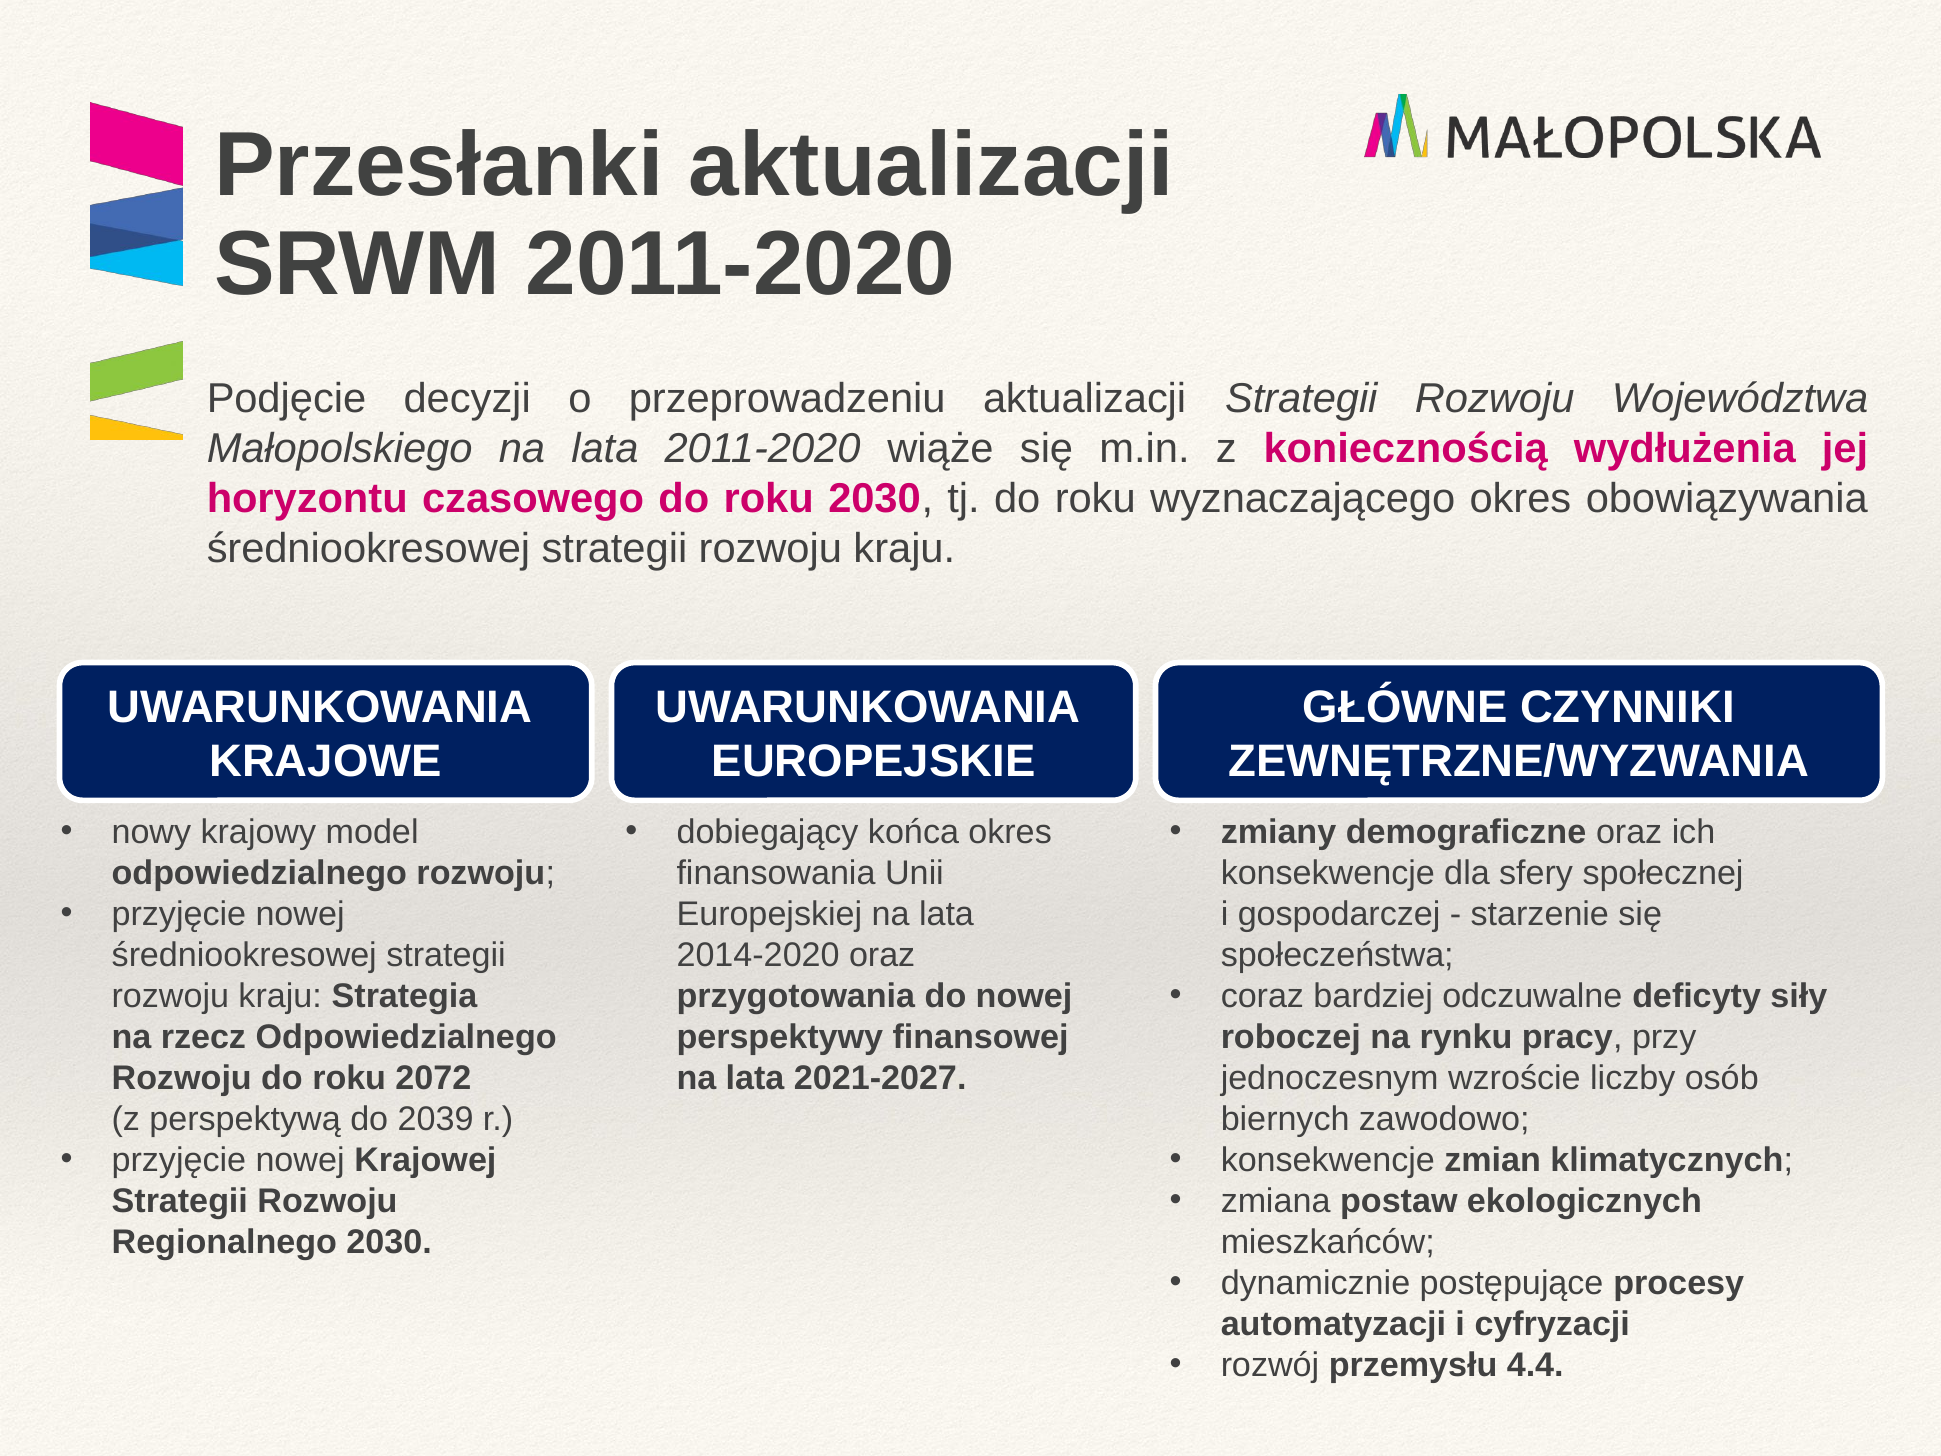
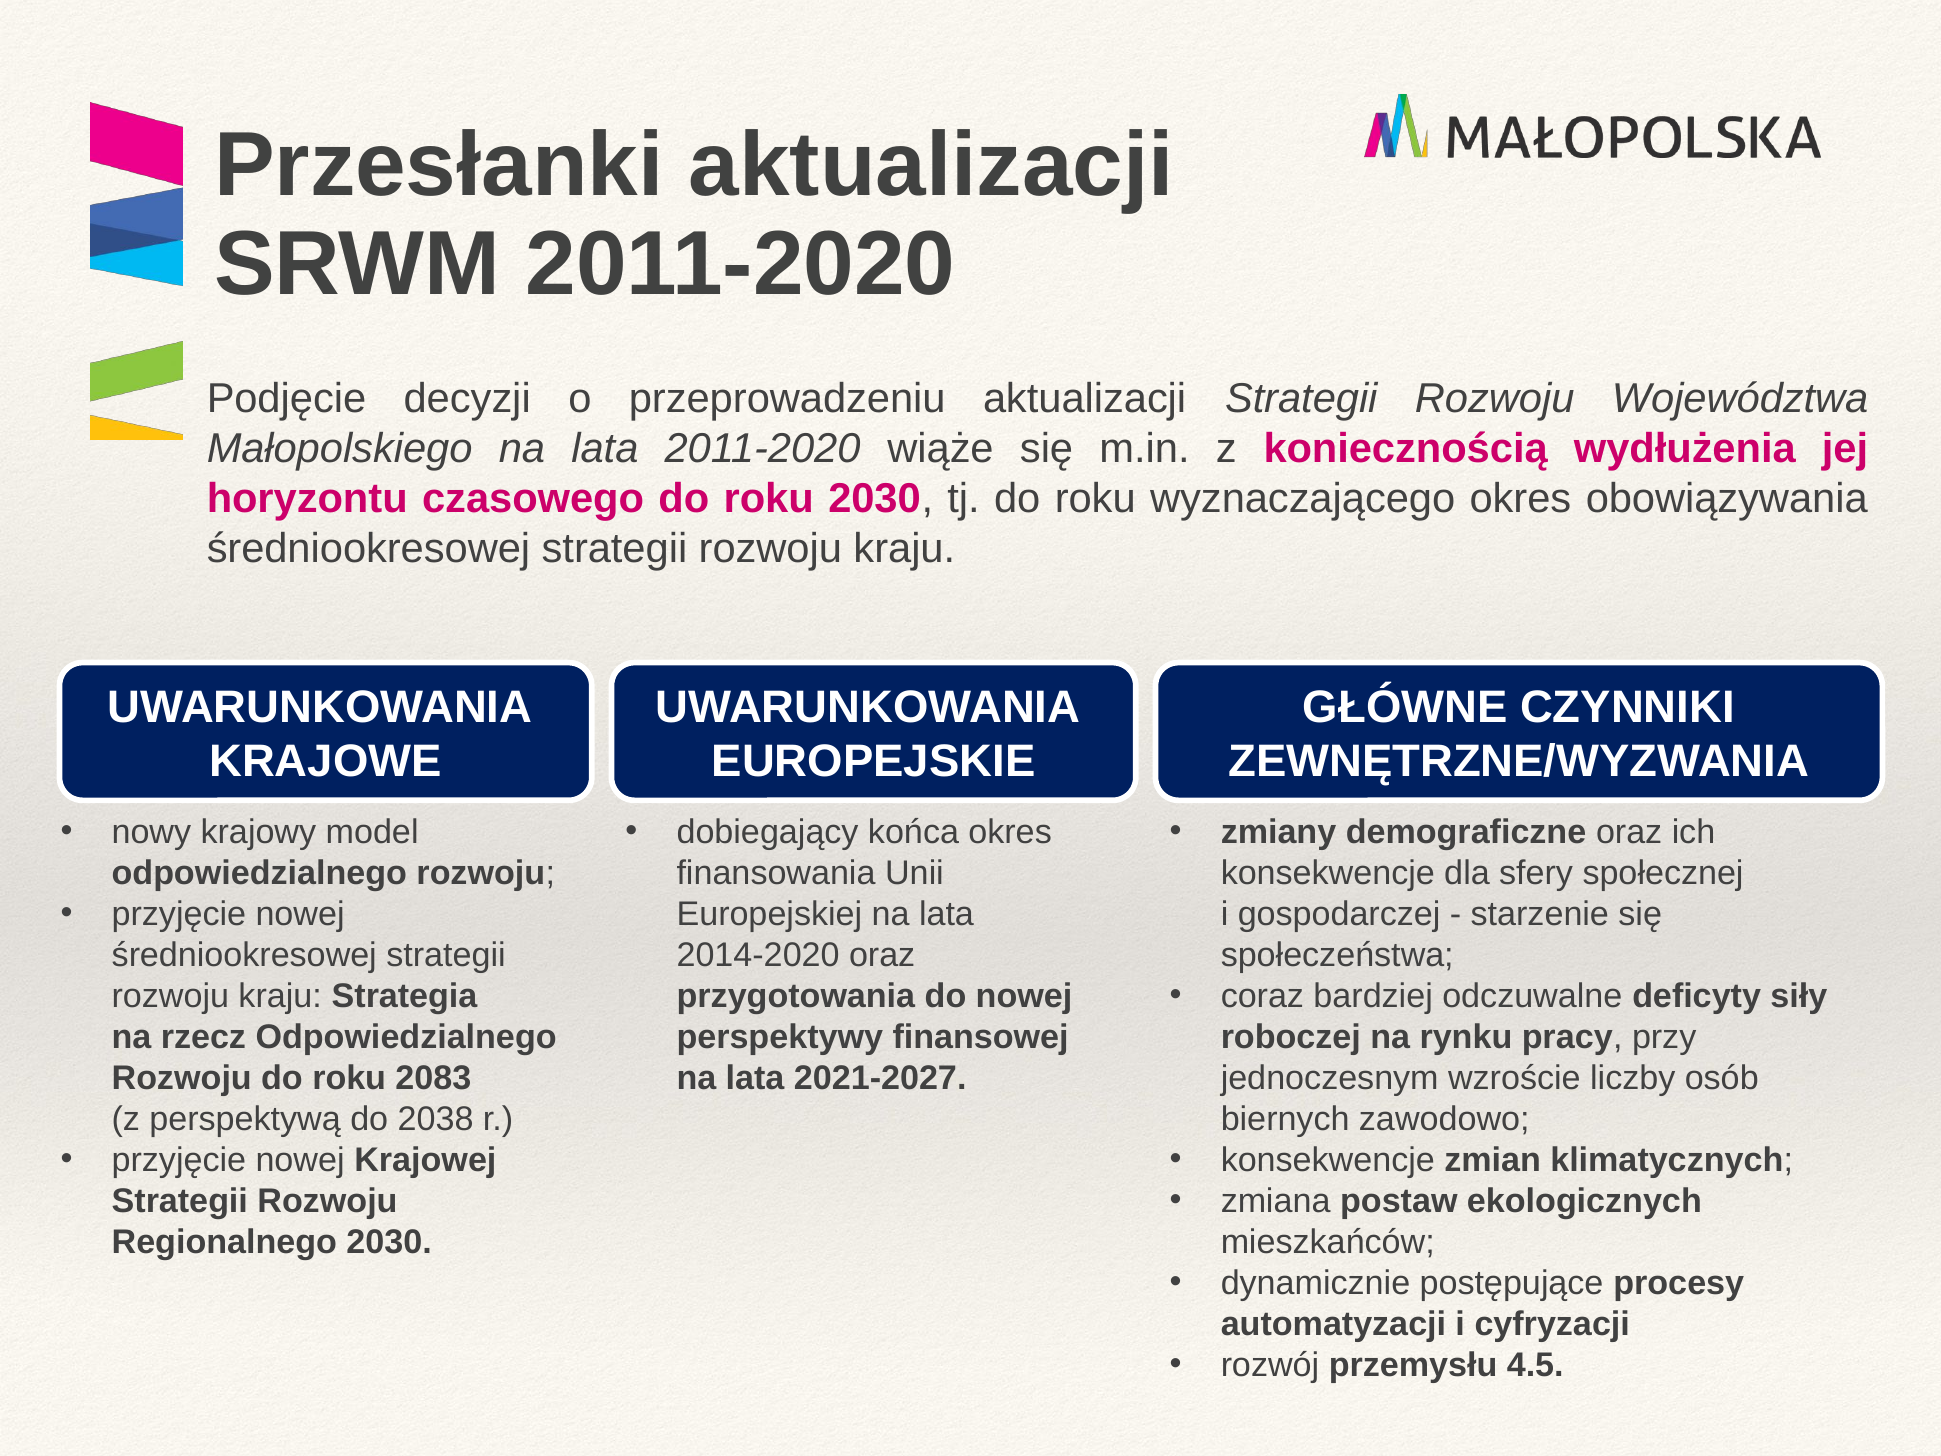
2072: 2072 -> 2083
2039: 2039 -> 2038
4.4: 4.4 -> 4.5
